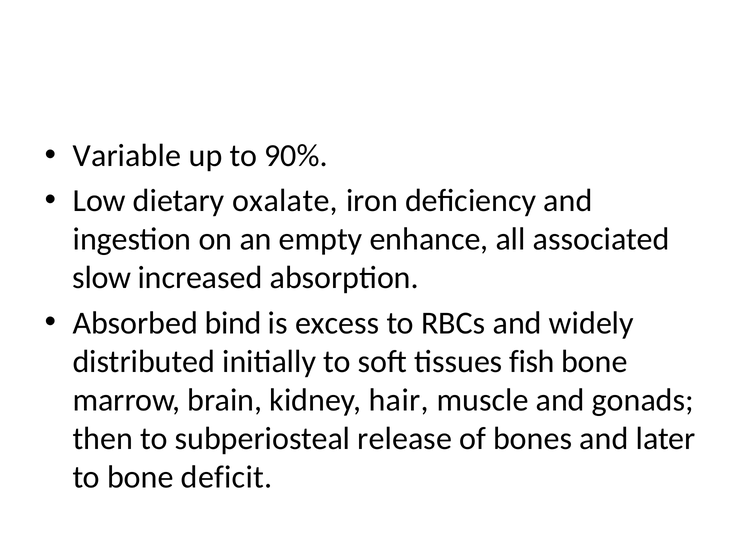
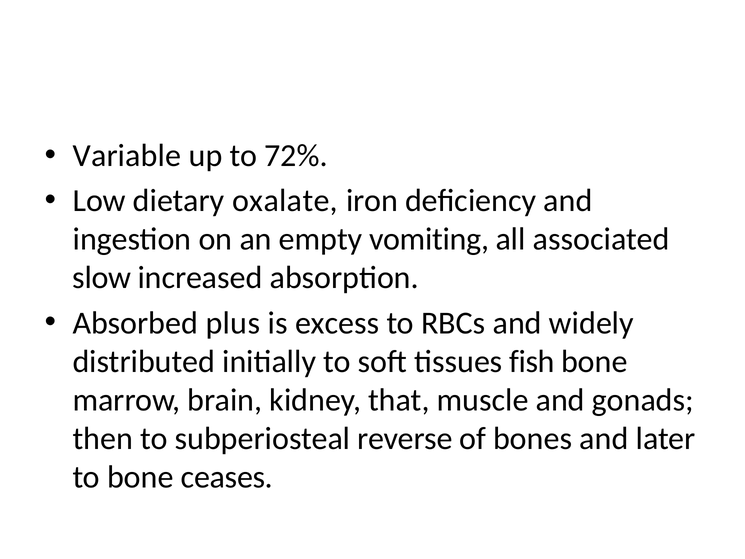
90%: 90% -> 72%
enhance: enhance -> vomiting
bind: bind -> plus
hair: hair -> that
release: release -> reverse
deficit: deficit -> ceases
